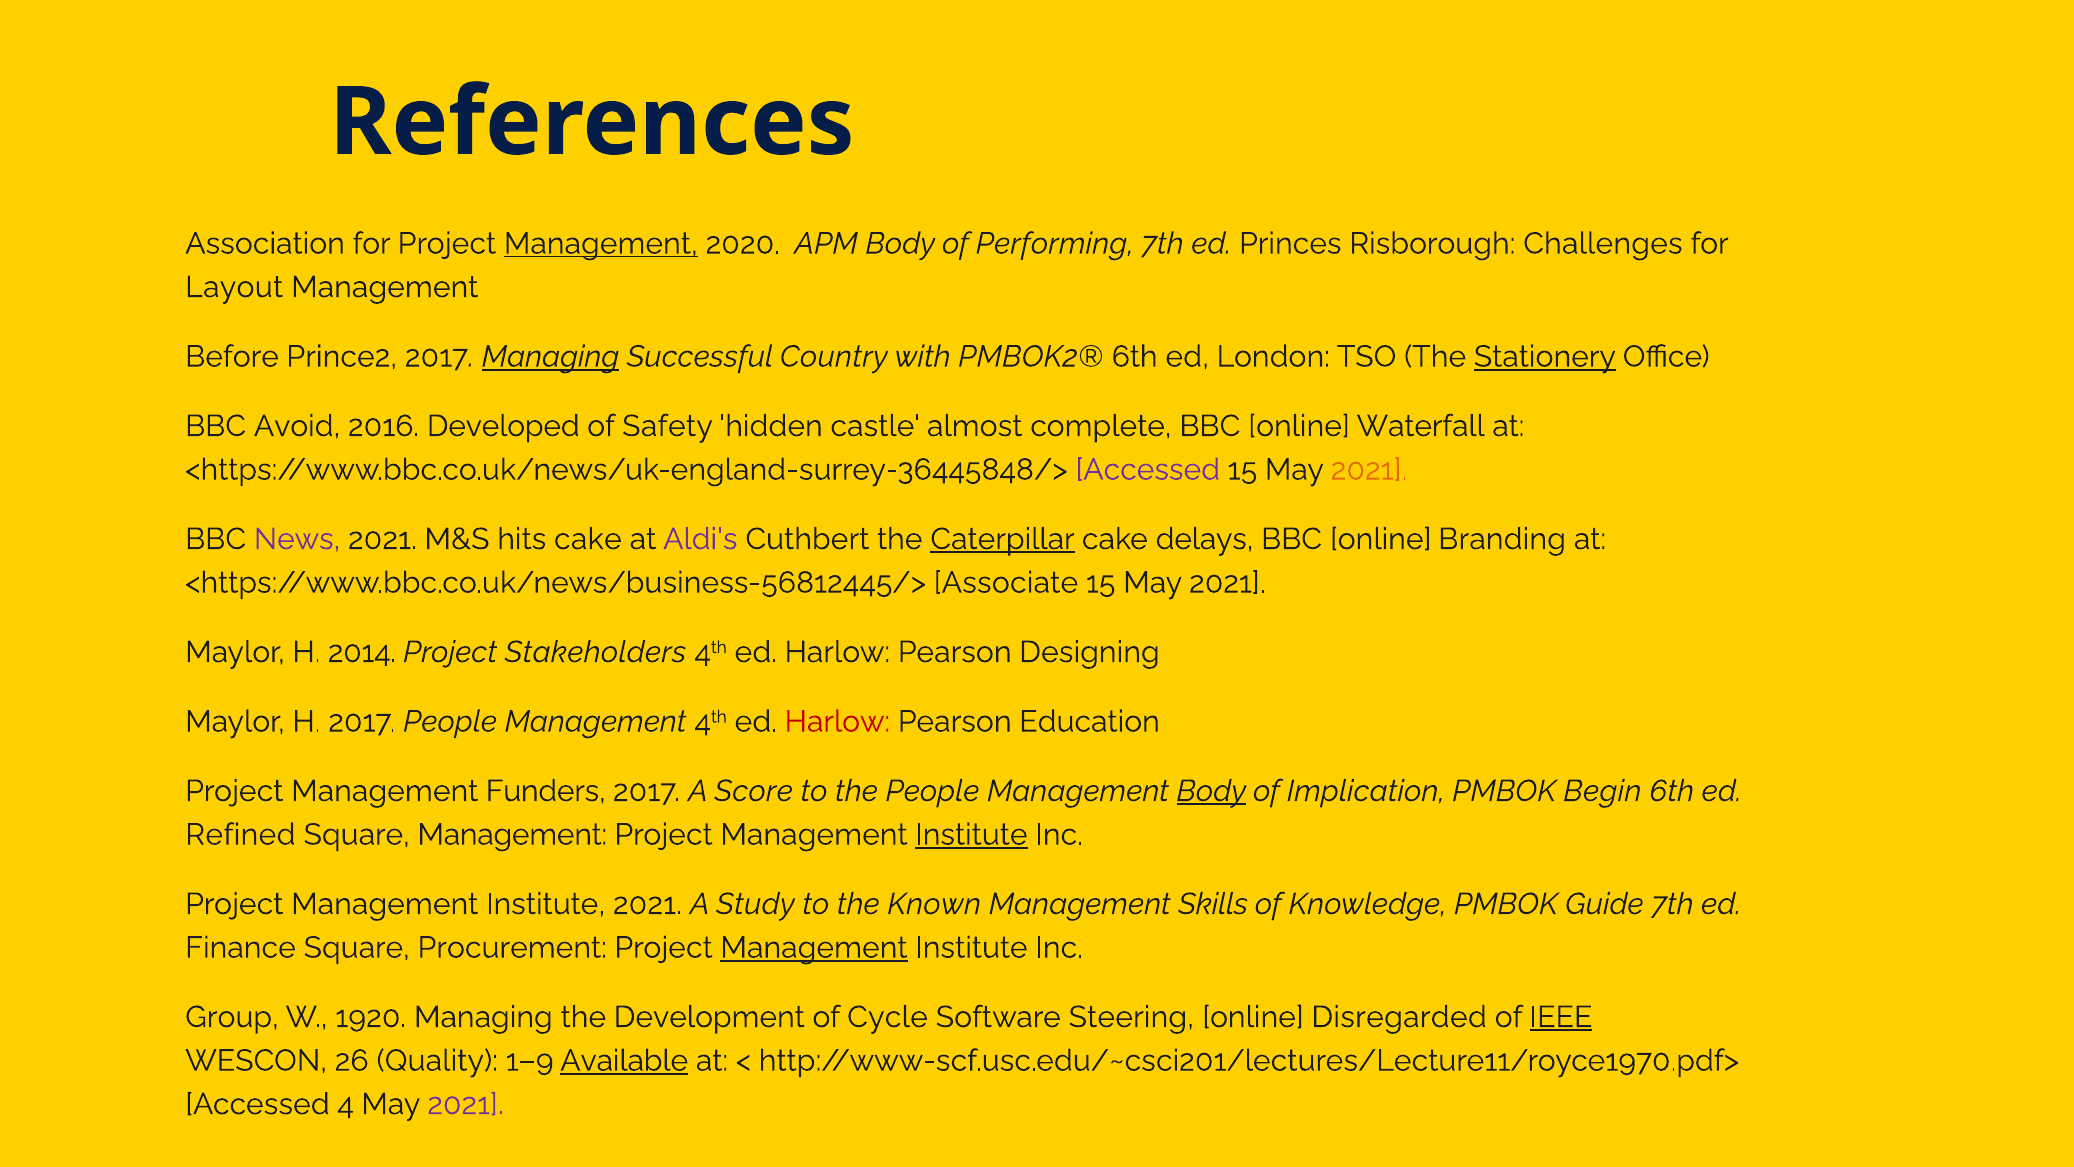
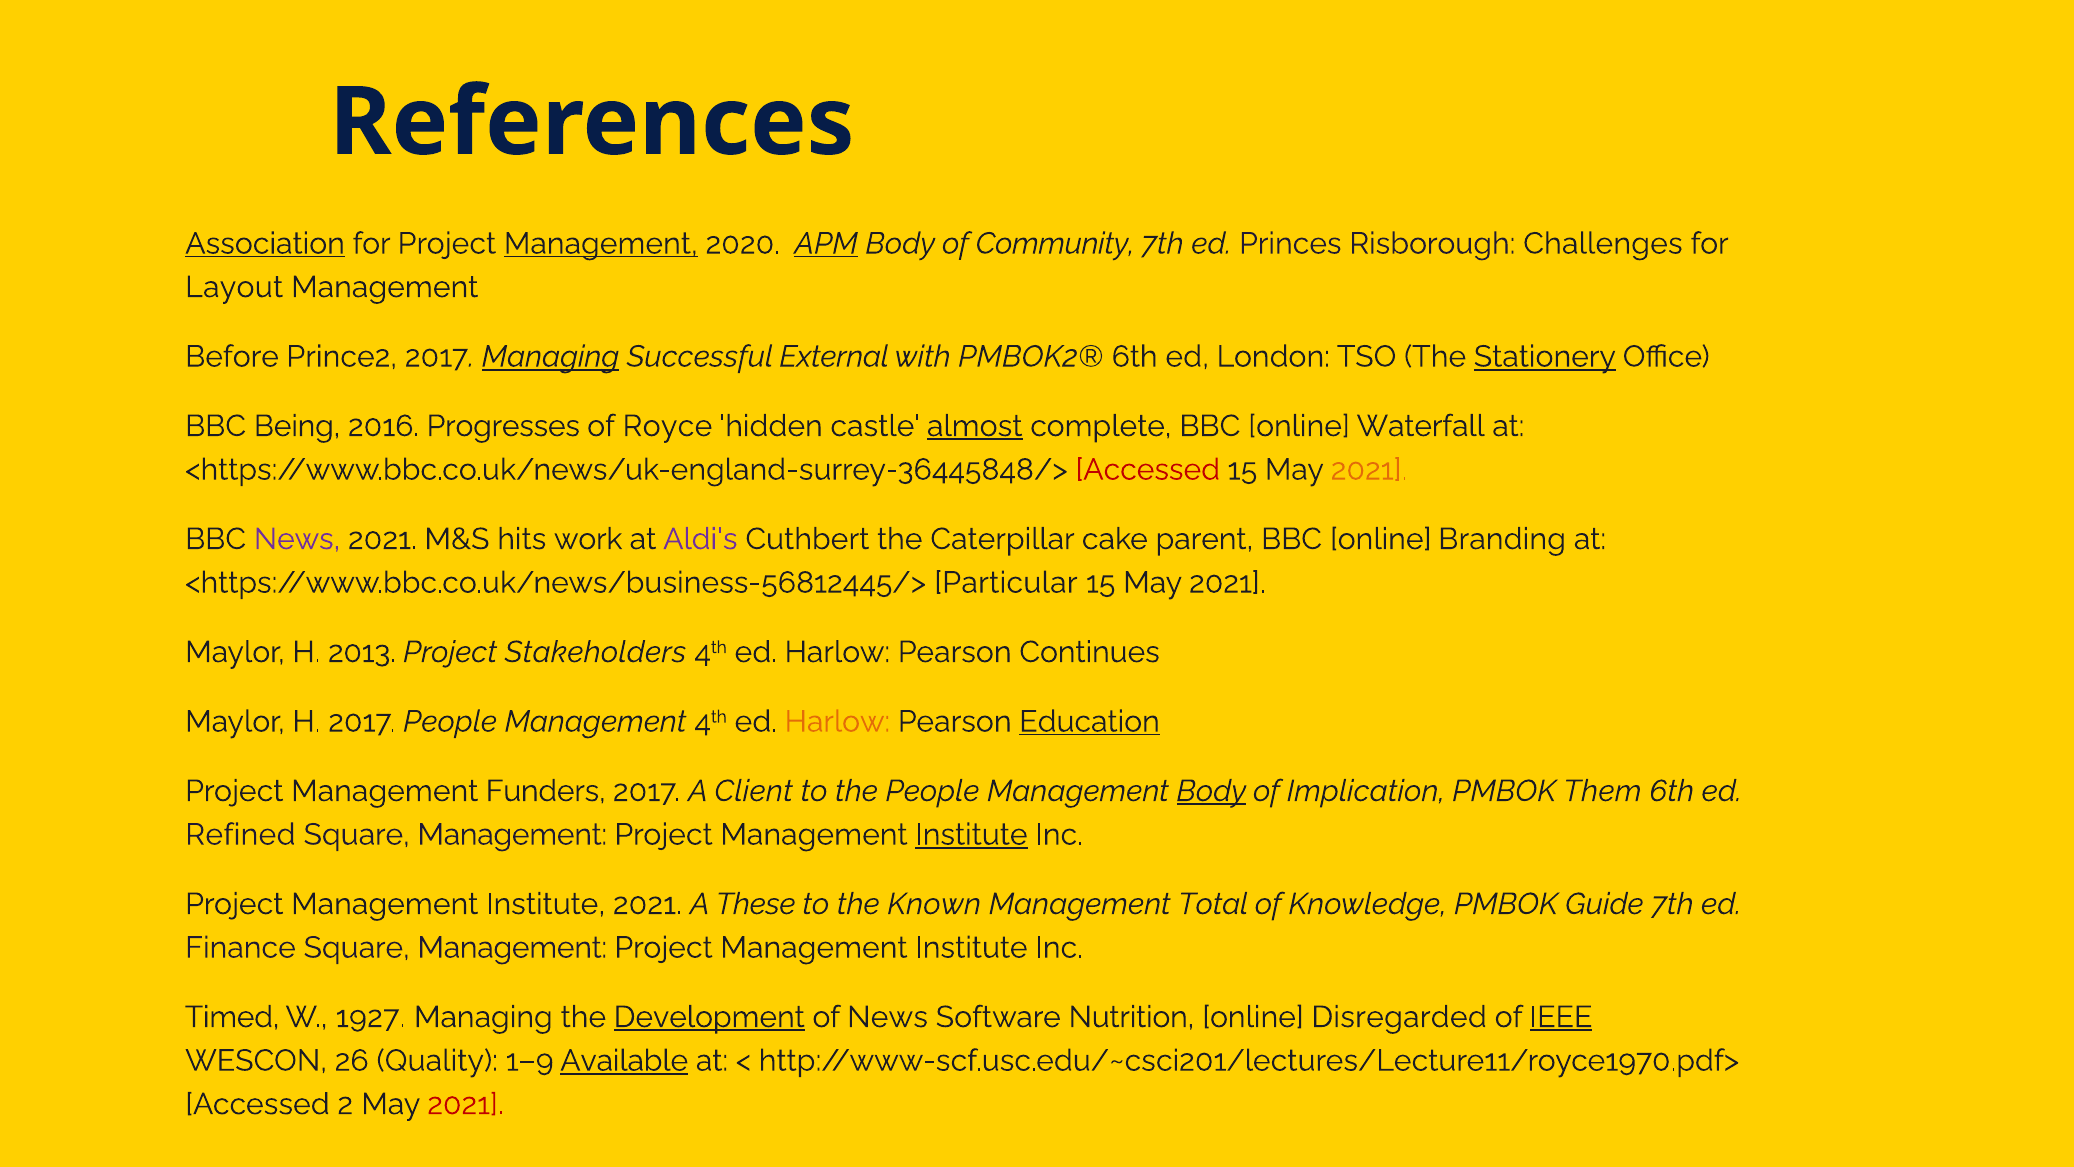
Association underline: none -> present
APM underline: none -> present
Performing: Performing -> Community
Country: Country -> External
Avoid: Avoid -> Being
Developed: Developed -> Progresses
Safety: Safety -> Royce
almost underline: none -> present
Accessed at (1148, 469) colour: purple -> red
hits cake: cake -> work
Caterpillar underline: present -> none
delays: delays -> parent
Associate: Associate -> Particular
2014: 2014 -> 2013
Designing: Designing -> Continues
Harlow at (837, 721) colour: red -> orange
Education underline: none -> present
Score: Score -> Client
Begin: Begin -> Them
Study: Study -> These
Skills: Skills -> Total
Procurement at (512, 947): Procurement -> Management
Management at (814, 947) underline: present -> none
Group: Group -> Timed
1920: 1920 -> 1927
Development underline: none -> present
of Cycle: Cycle -> News
Steering: Steering -> Nutrition
4: 4 -> 2
2021 at (465, 1104) colour: purple -> red
